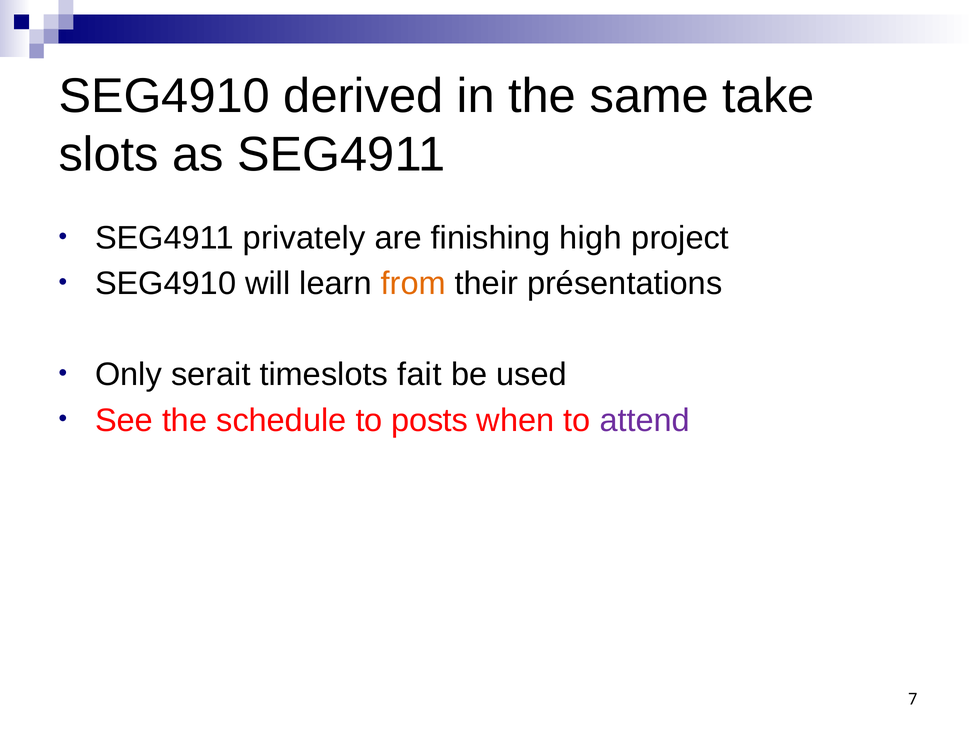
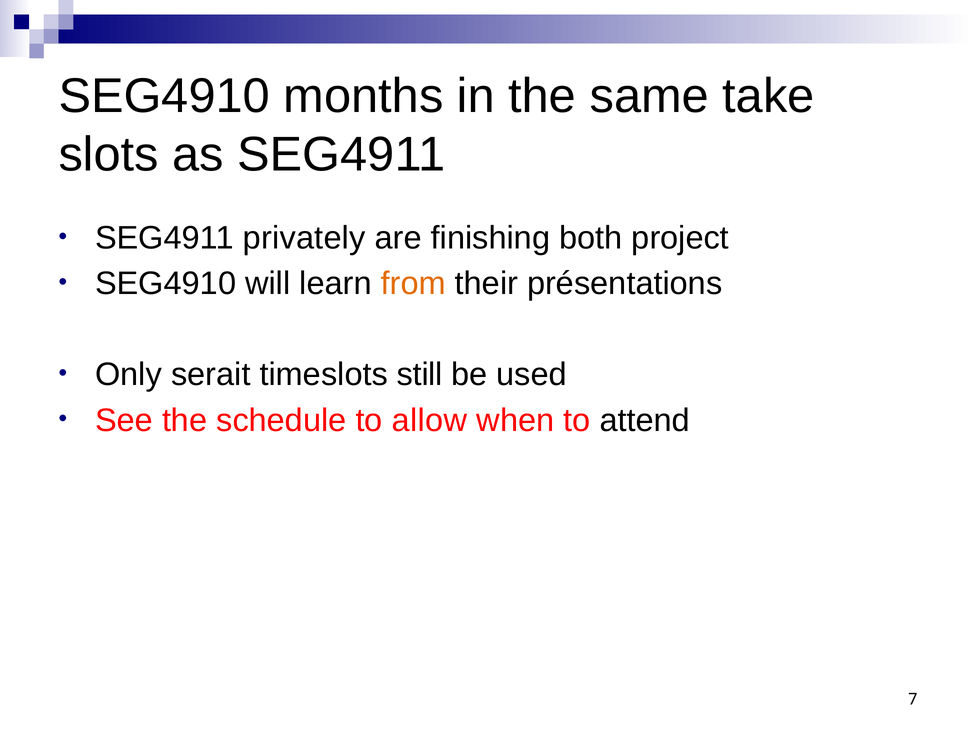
derived: derived -> months
high: high -> both
fait: fait -> still
posts: posts -> allow
attend colour: purple -> black
